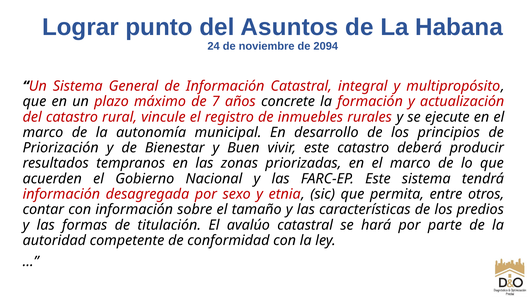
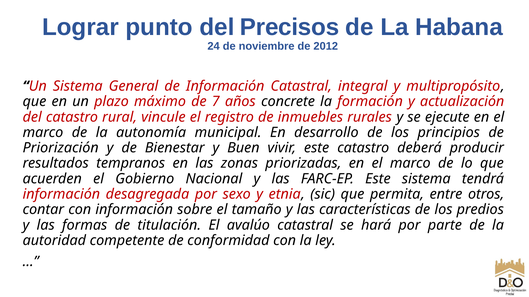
Asuntos: Asuntos -> Precisos
2094: 2094 -> 2012
